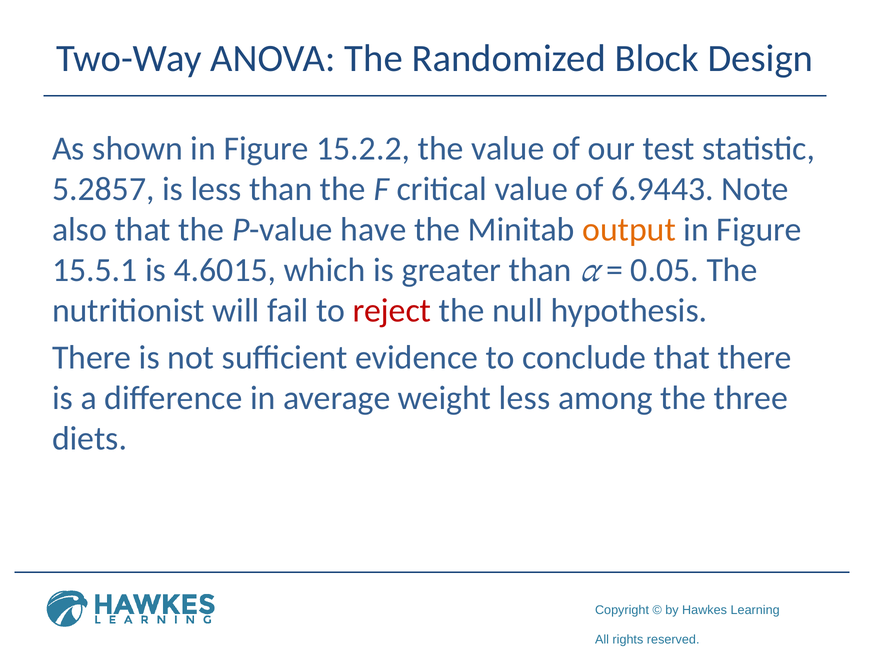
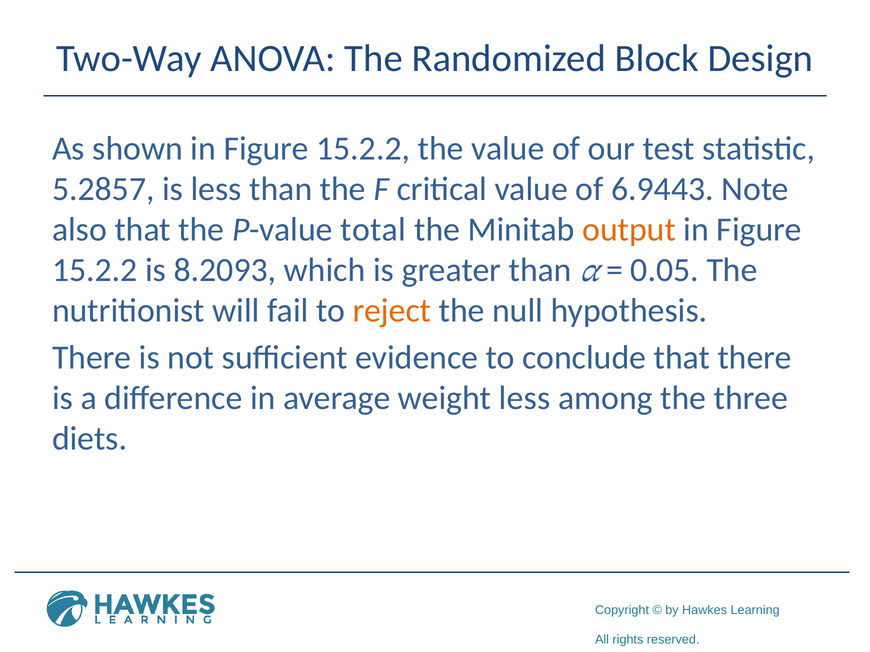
have: have -> total
15.5.1 at (95, 270): 15.5.1 -> 15.2.2
4.6015: 4.6015 -> 8.2093
reject colour: red -> orange
